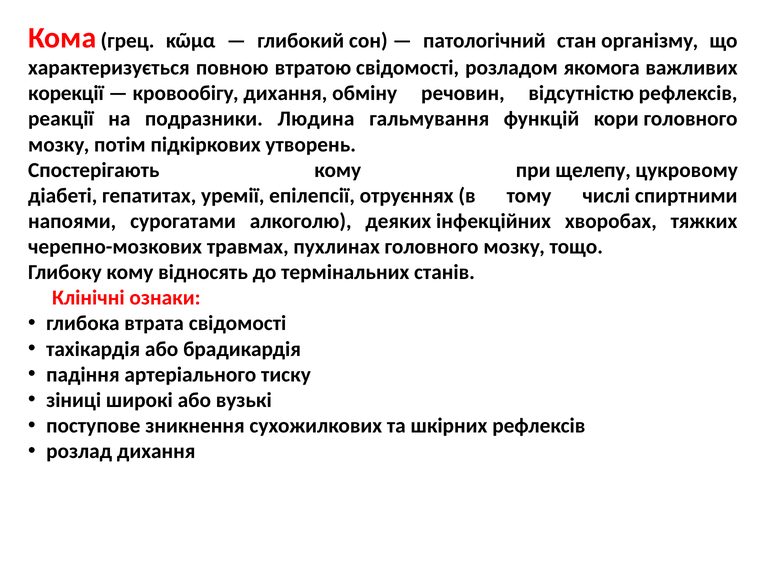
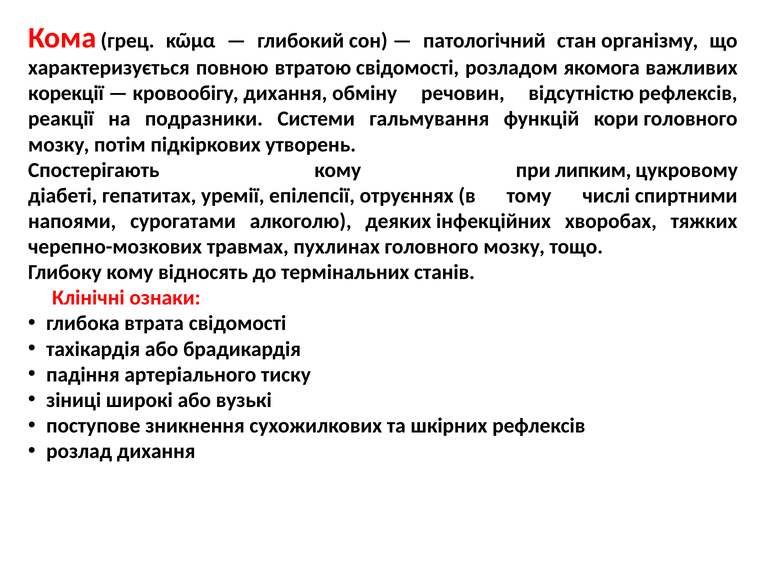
Людина: Людина -> Системи
щелепу: щелепу -> липким
